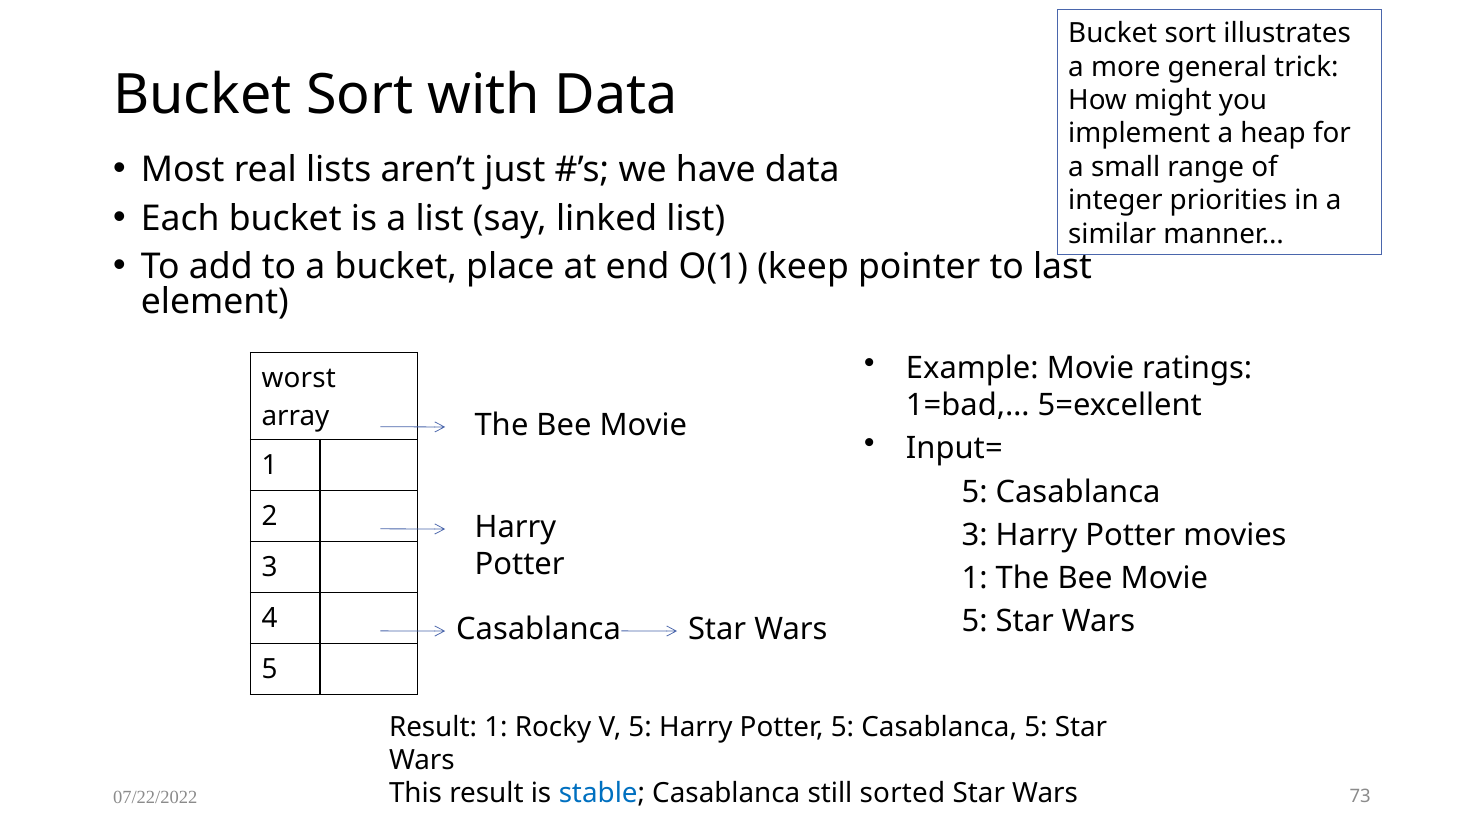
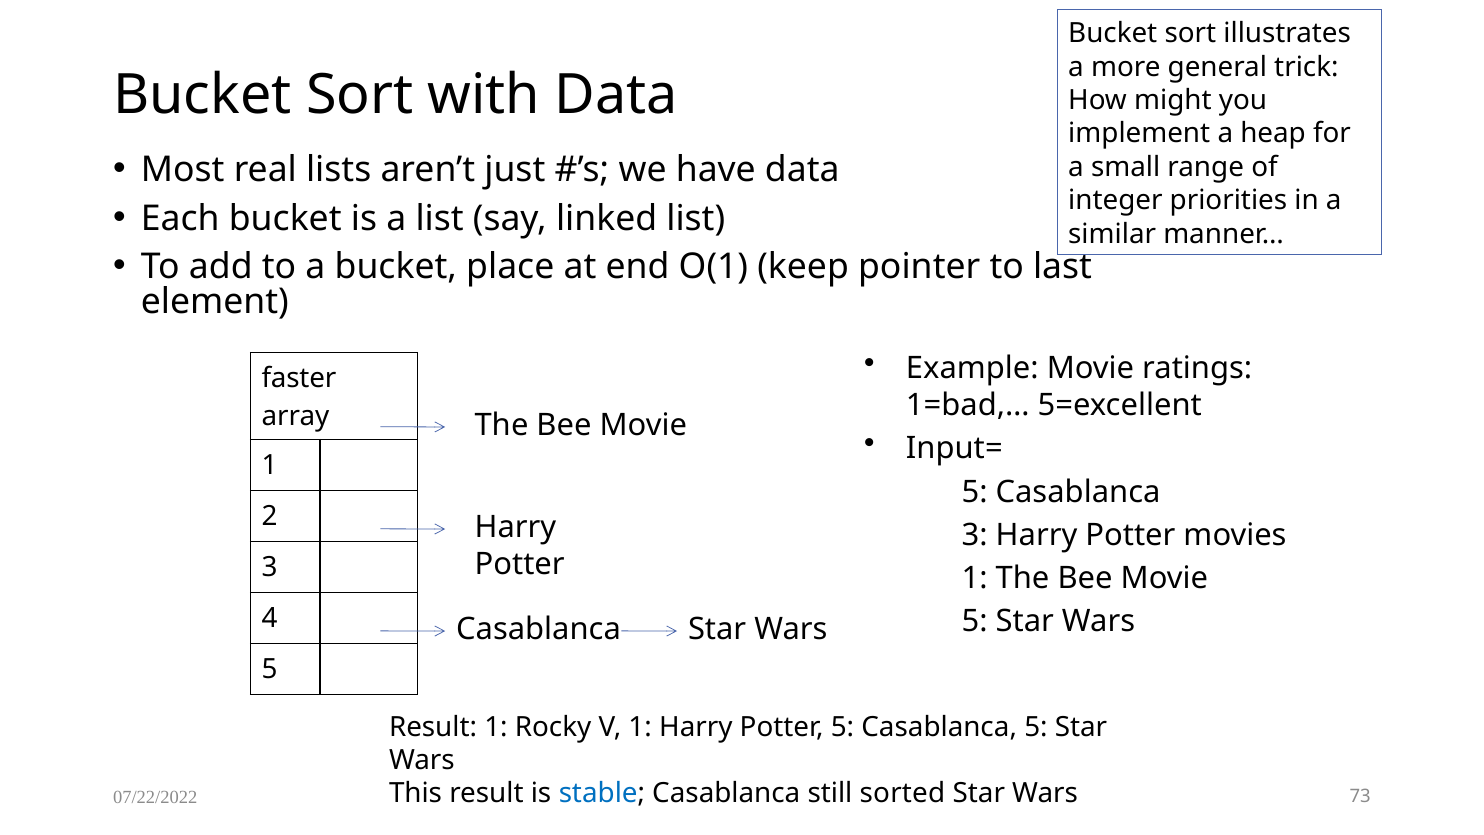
worst: worst -> faster
V 5: 5 -> 1
